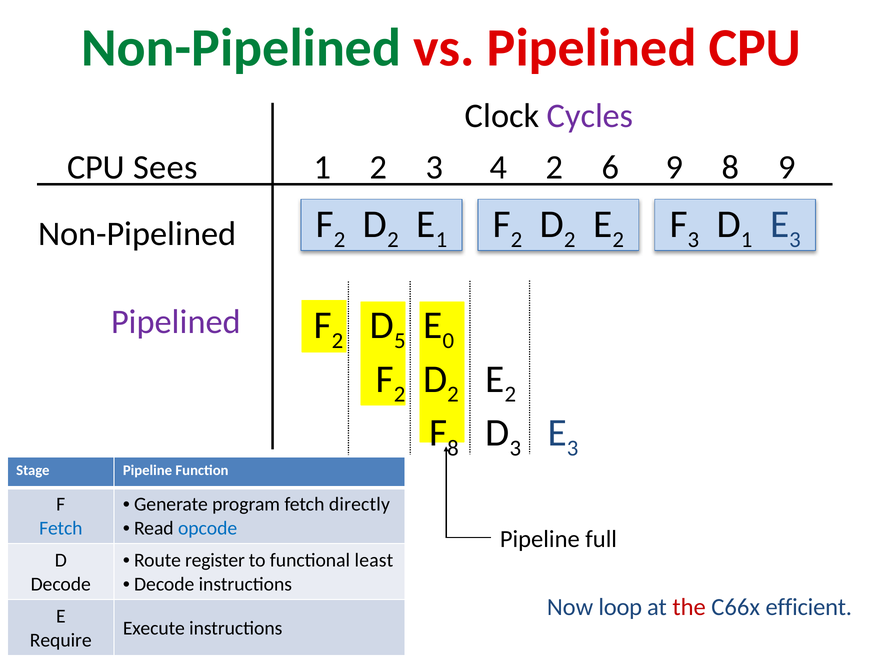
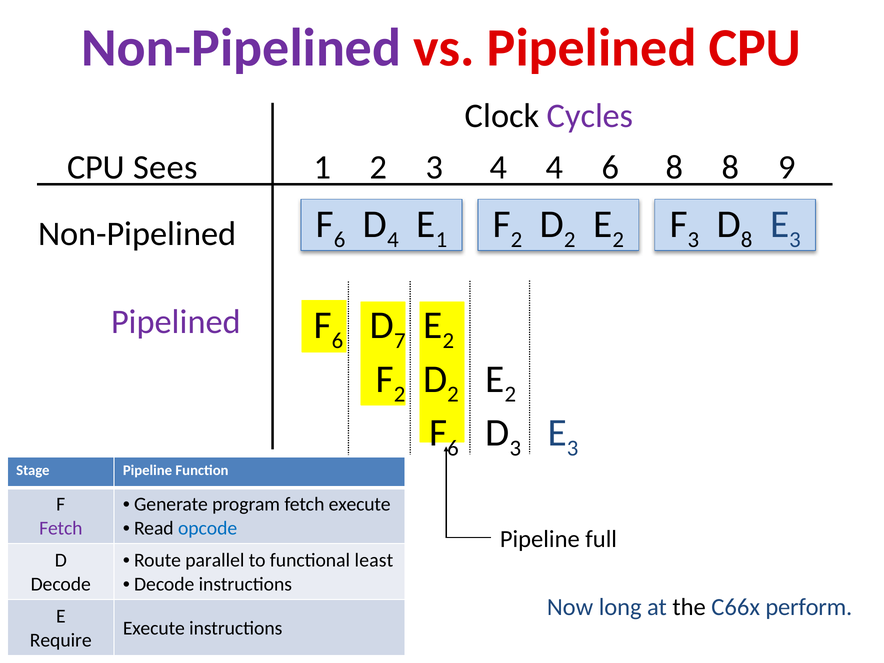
Non-Pipelined at (241, 48) colour: green -> purple
4 2: 2 -> 4
6 9: 9 -> 8
2 at (340, 240): 2 -> 6
2 at (393, 240): 2 -> 4
D 1: 1 -> 8
2 at (337, 341): 2 -> 6
5: 5 -> 7
0 at (448, 341): 0 -> 2
8 at (453, 448): 8 -> 6
fetch directly: directly -> execute
Fetch at (61, 528) colour: blue -> purple
register: register -> parallel
loop: loop -> long
the colour: red -> black
efficient: efficient -> perform
